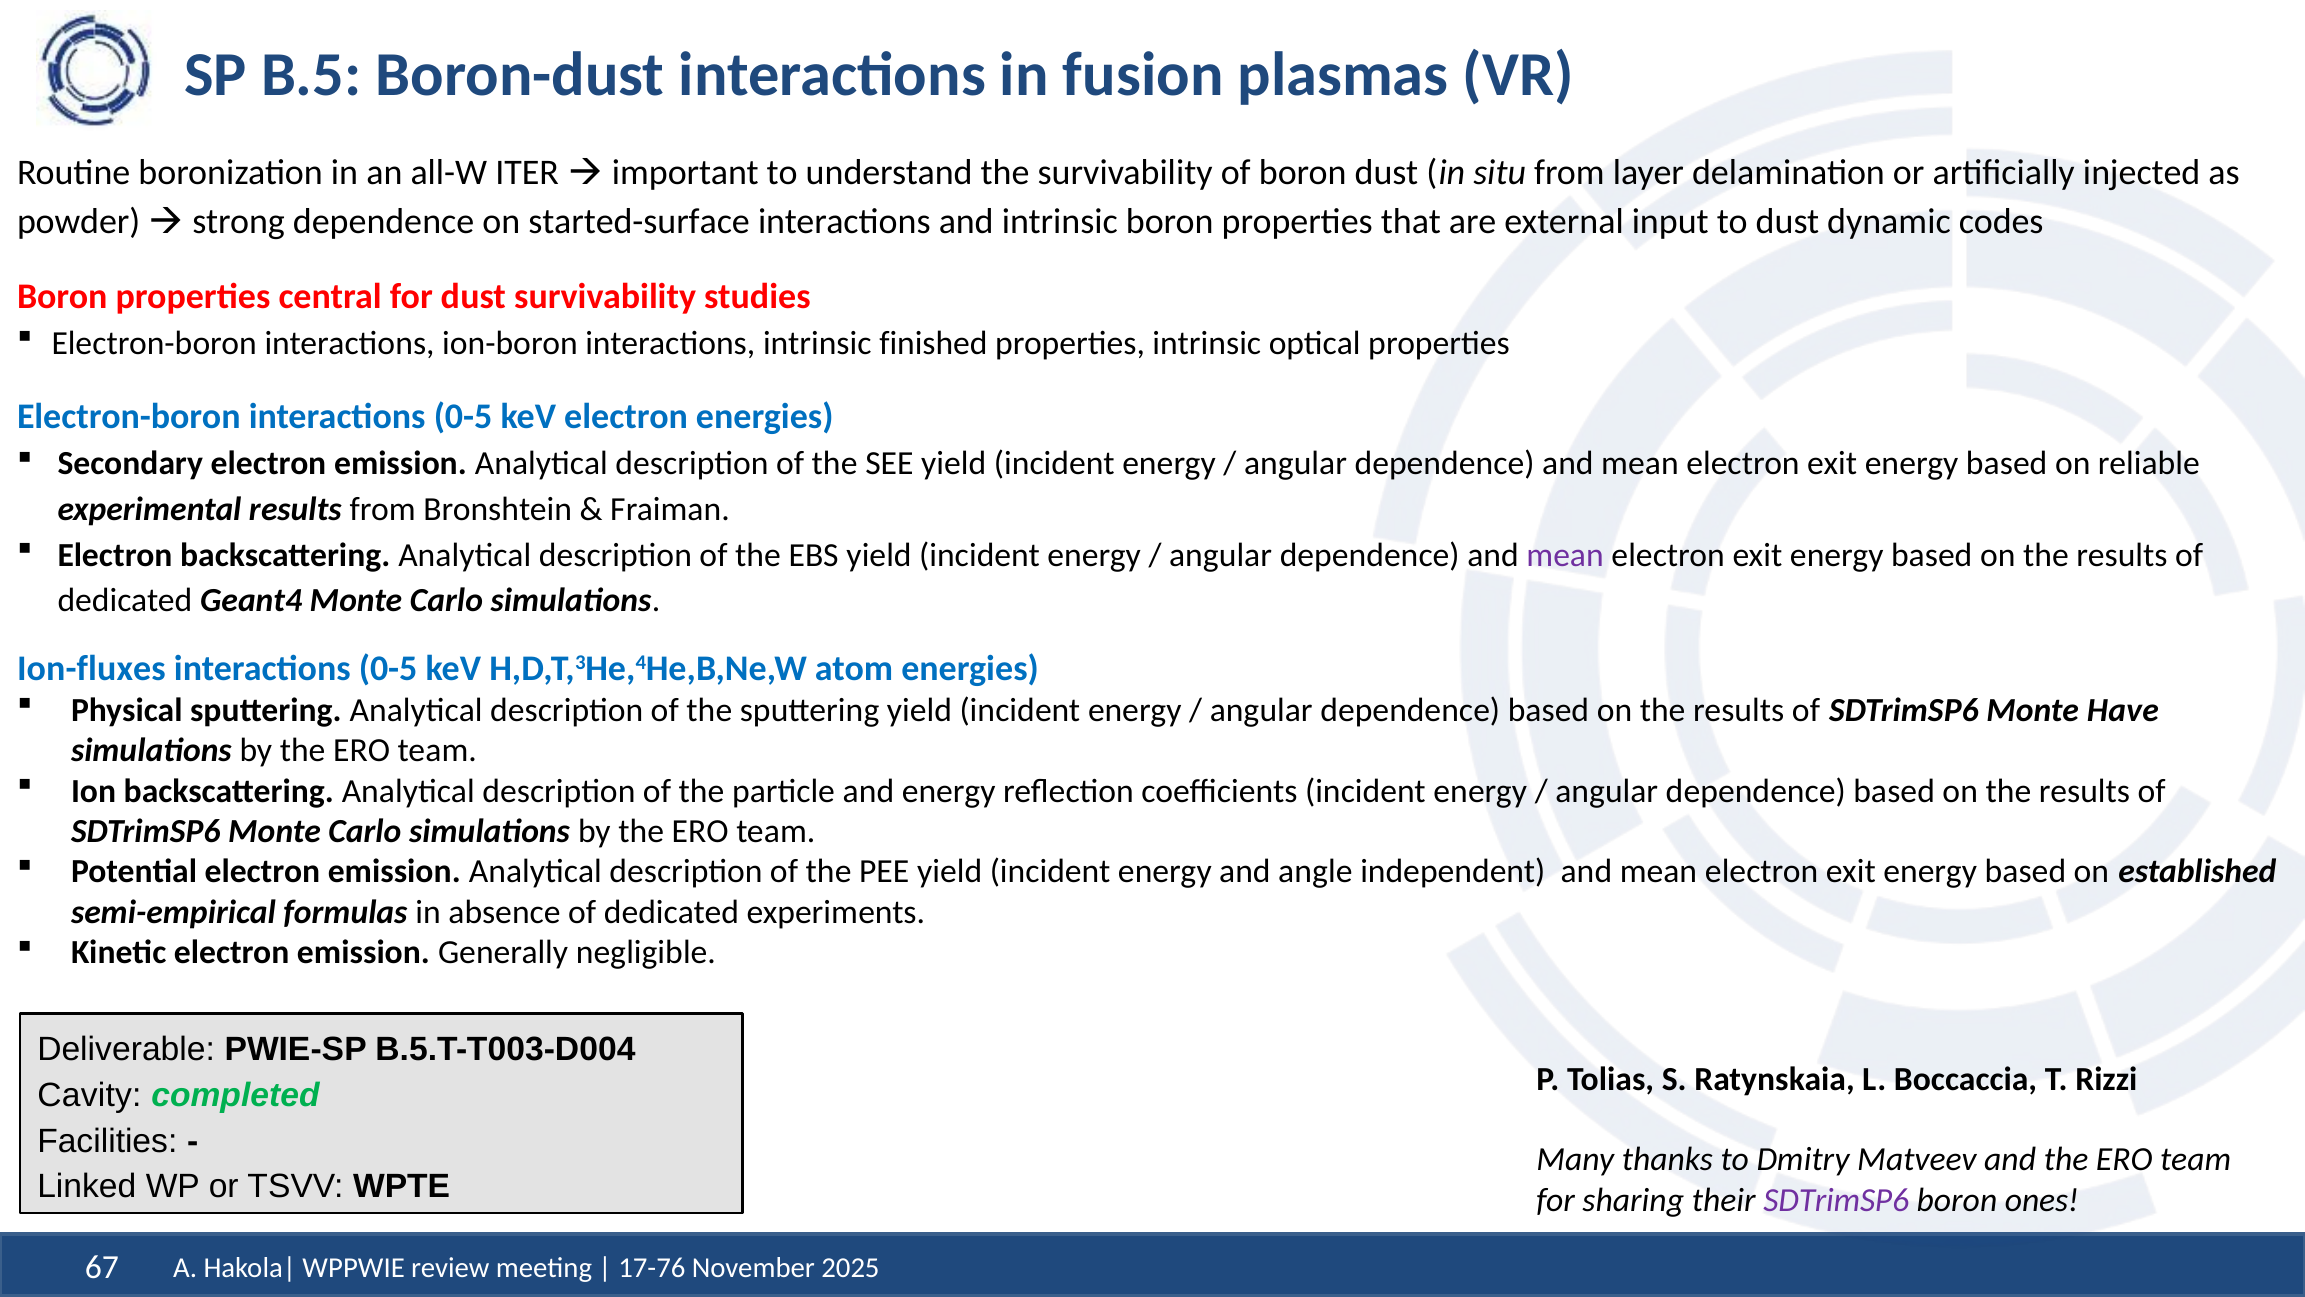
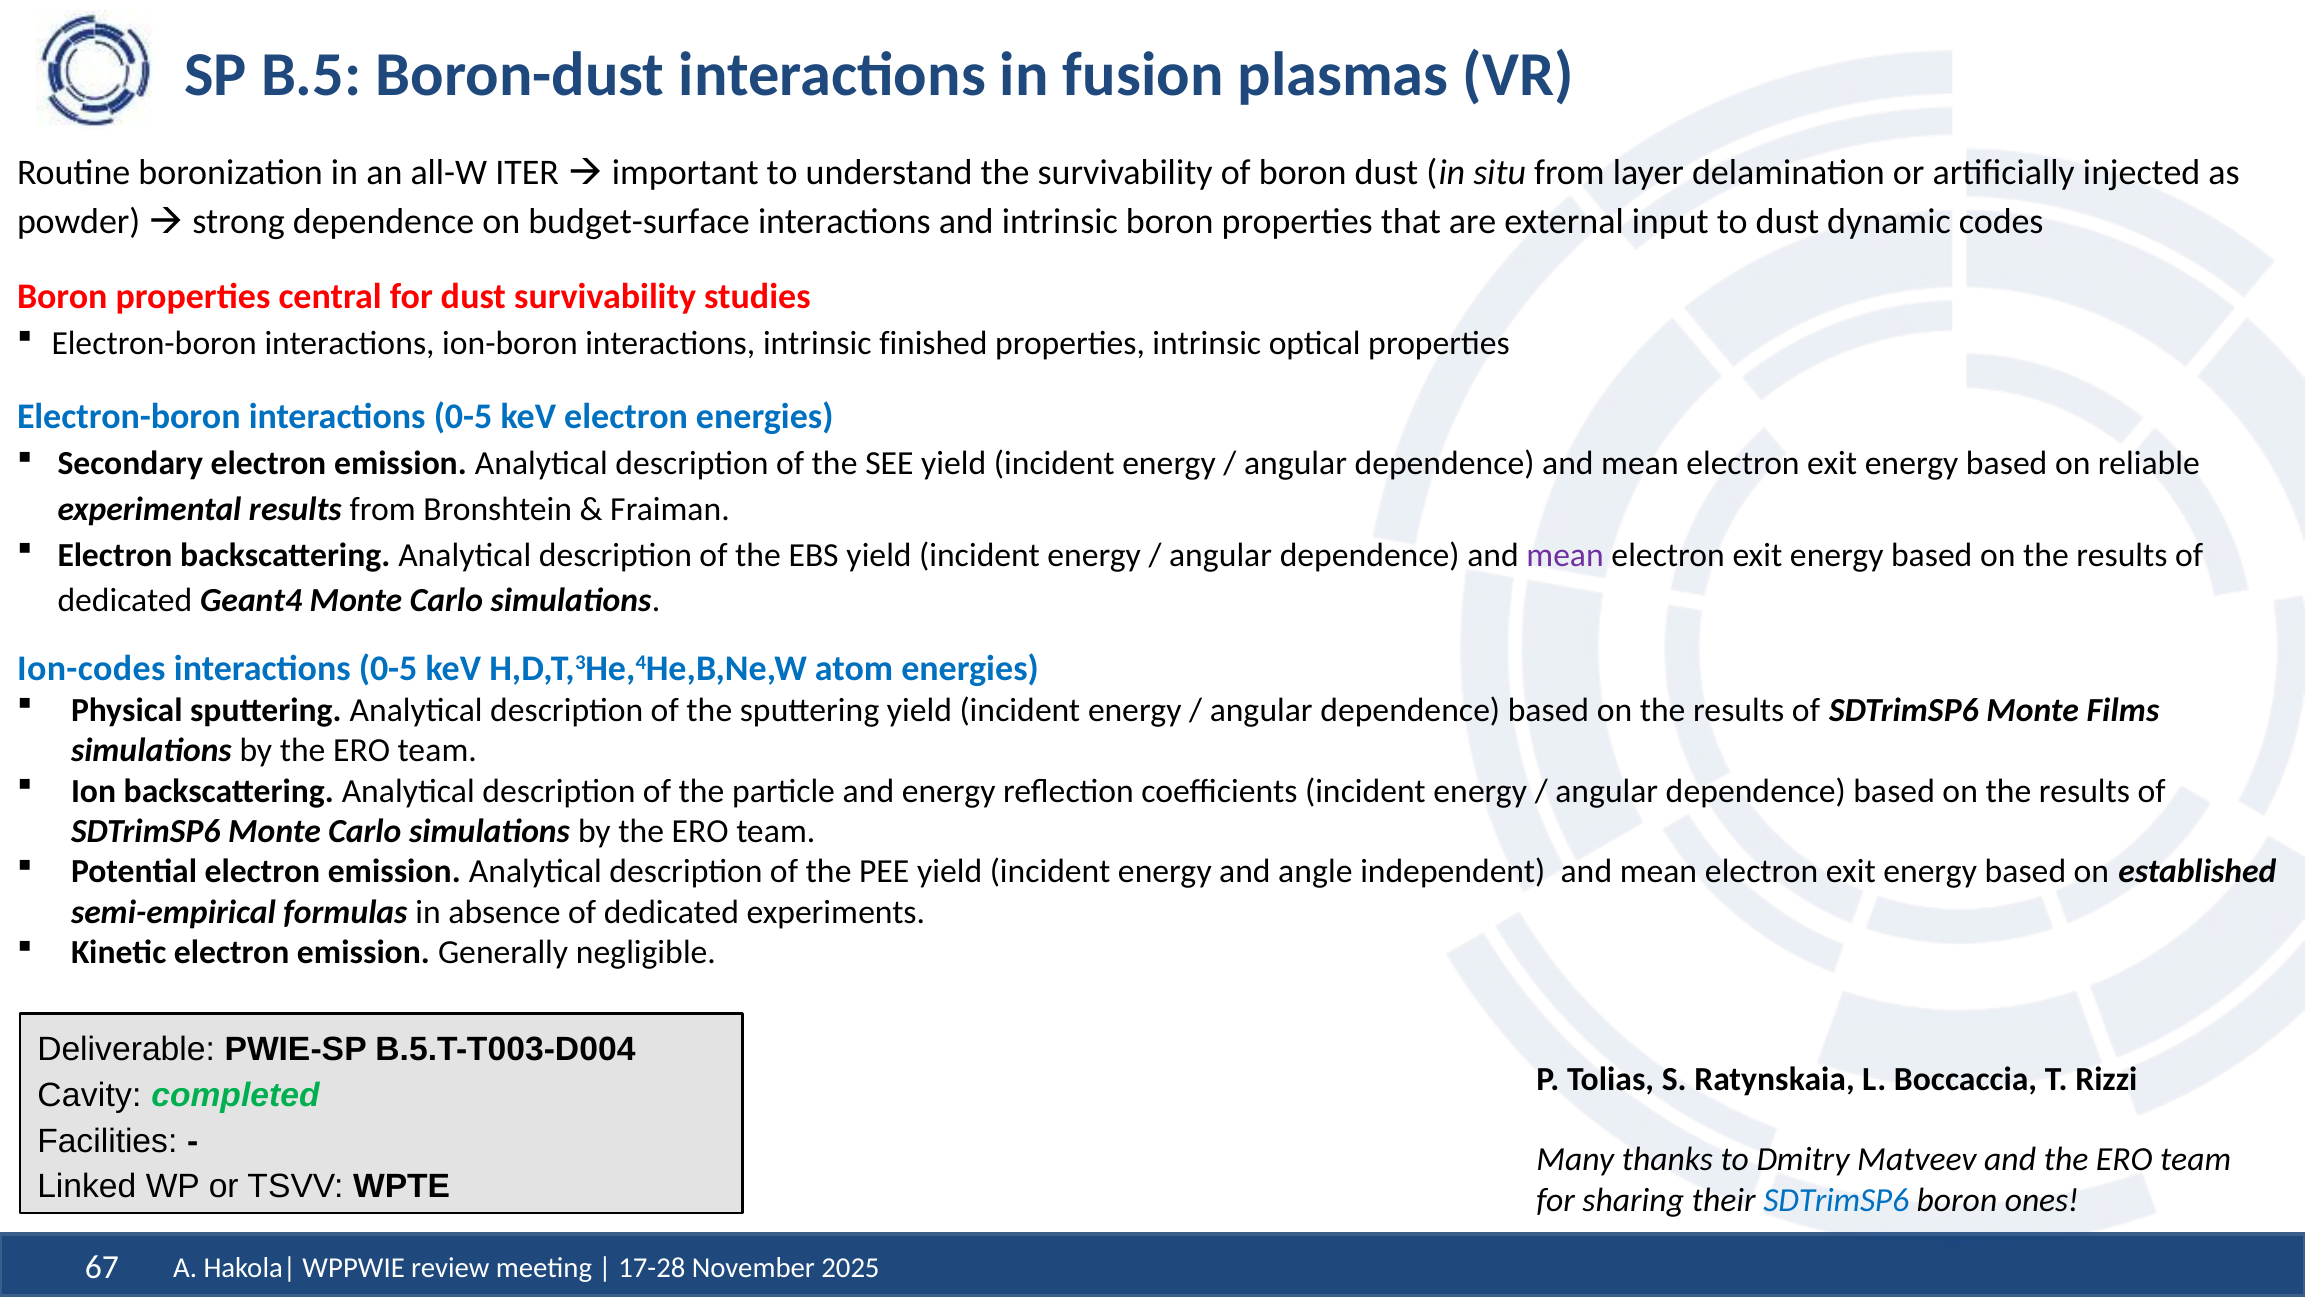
started-surface: started-surface -> budget-surface
Ion-fluxes: Ion-fluxes -> Ion-codes
Have: Have -> Films
SDTrimSP6 at (1836, 1200) colour: purple -> blue
17-76: 17-76 -> 17-28
